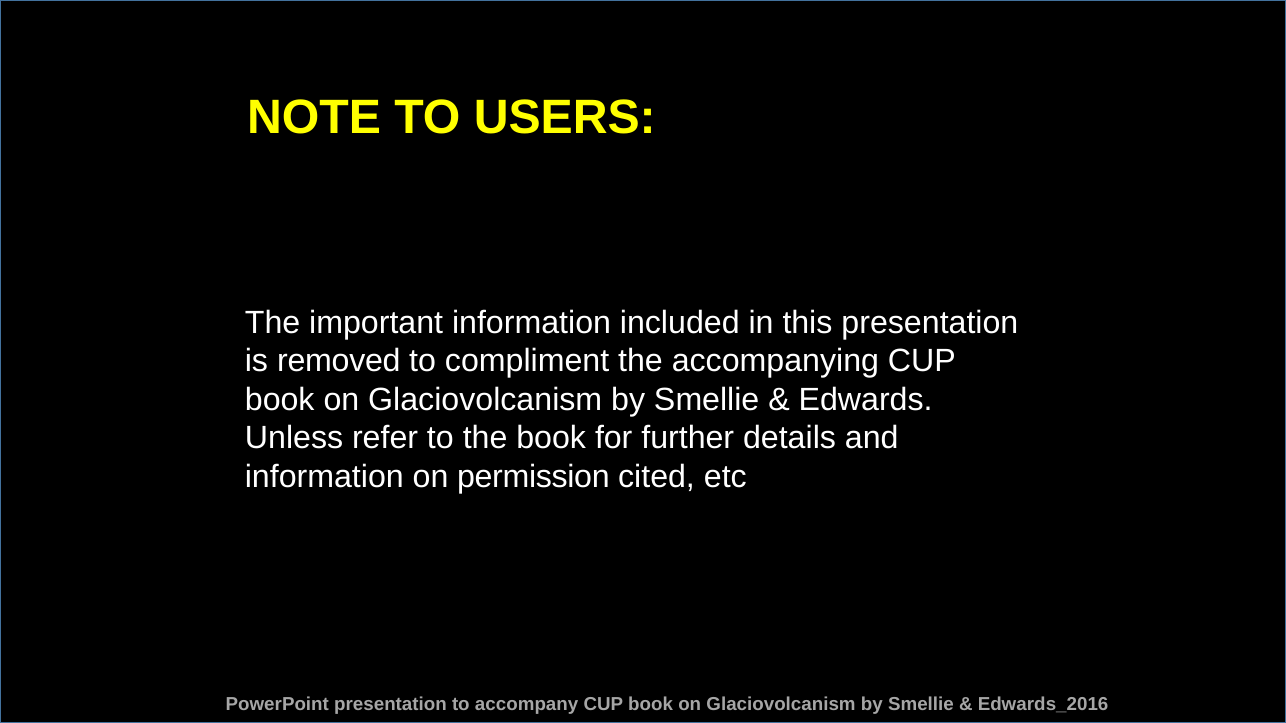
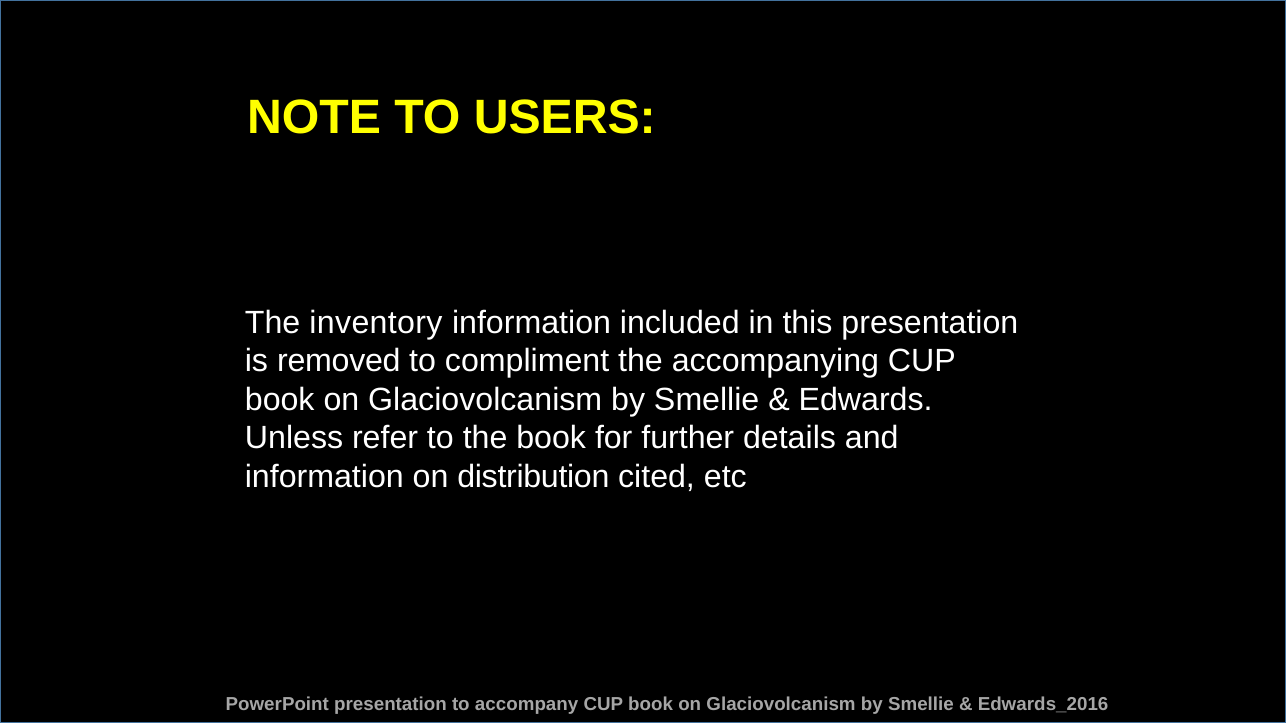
important: important -> inventory
permission: permission -> distribution
